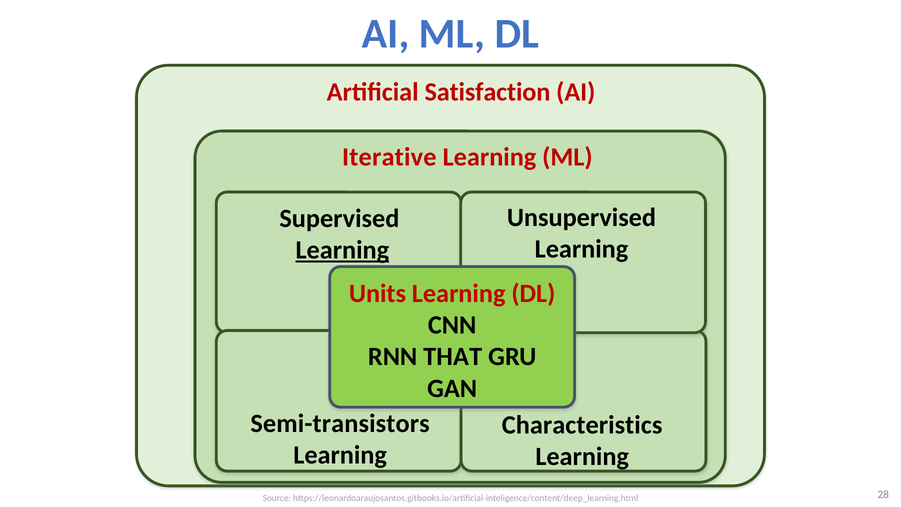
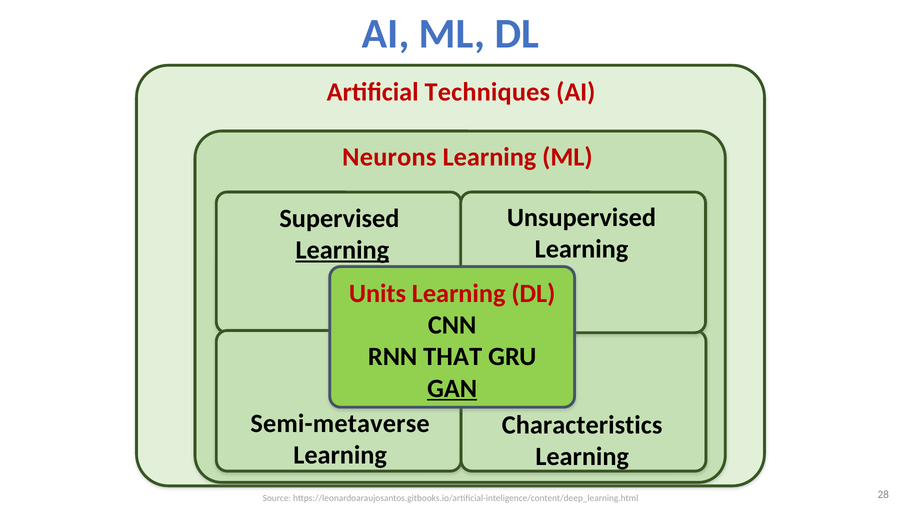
Satisfaction: Satisfaction -> Techniques
Iterative: Iterative -> Neurons
GAN underline: none -> present
Semi-transistors: Semi-transistors -> Semi-metaverse
